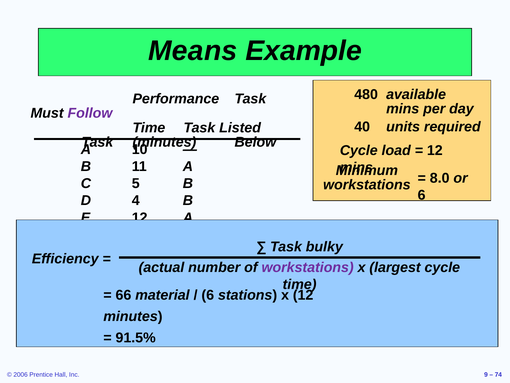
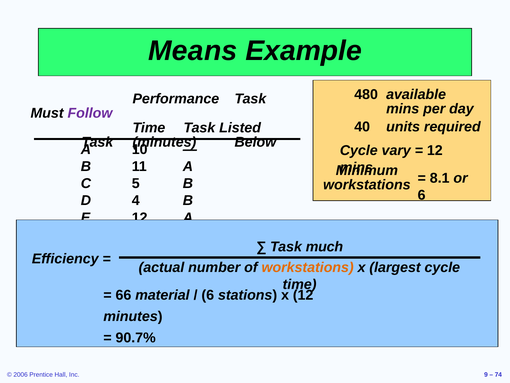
load: load -> vary
8.0: 8.0 -> 8.1
bulky: bulky -> much
workstations at (308, 267) colour: purple -> orange
91.5%: 91.5% -> 90.7%
